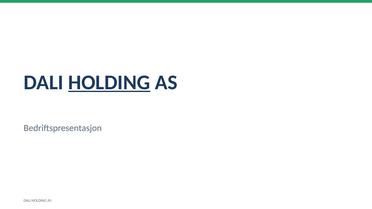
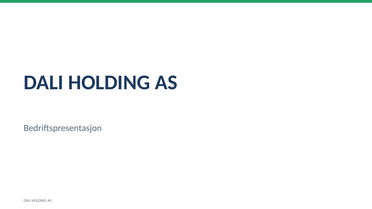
HOLDING at (109, 83) underline: present -> none
